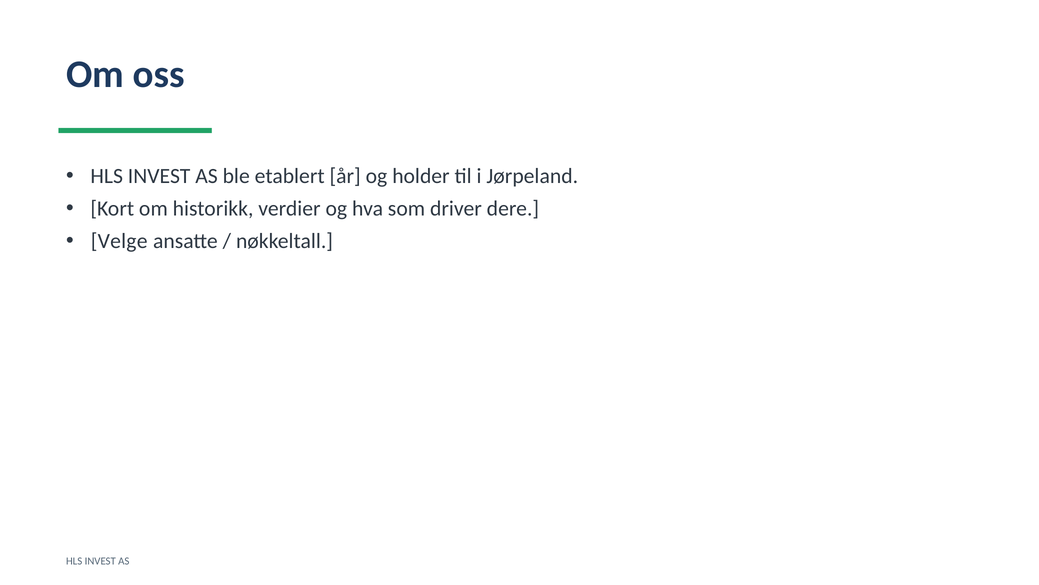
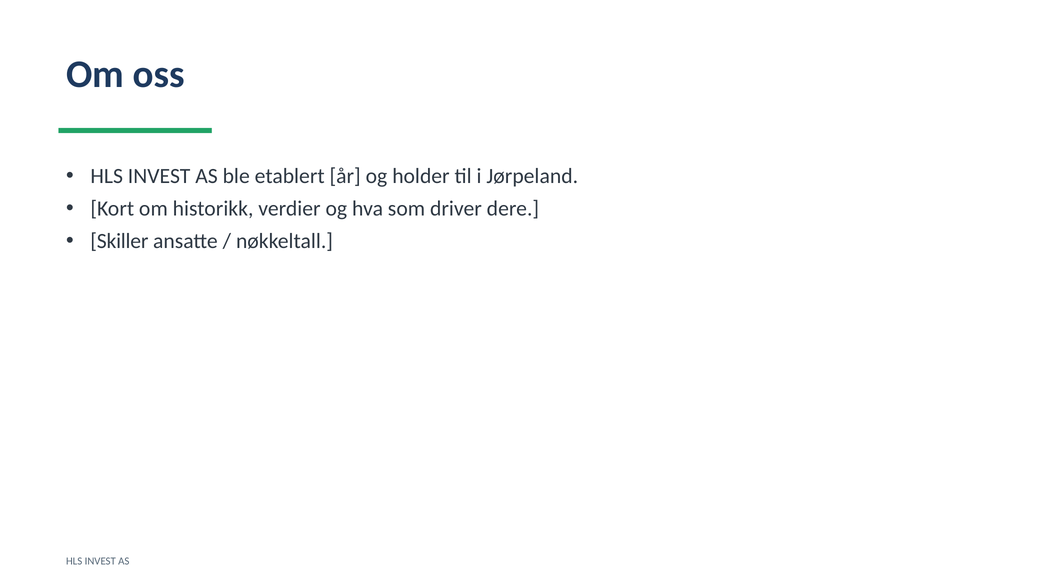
Velge: Velge -> Skiller
